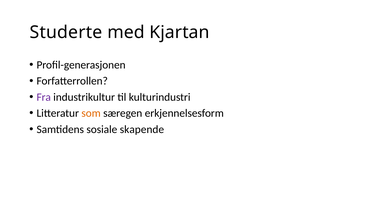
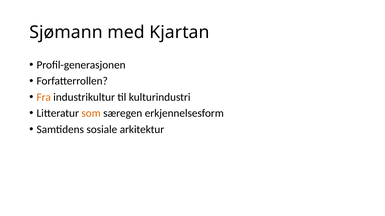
Studerte: Studerte -> Sjømann
Fra colour: purple -> orange
skapende: skapende -> arkitektur
